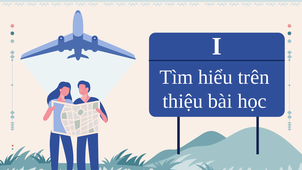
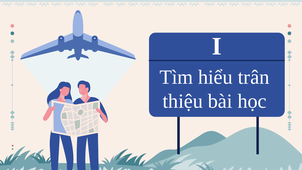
trên: trên -> trân
